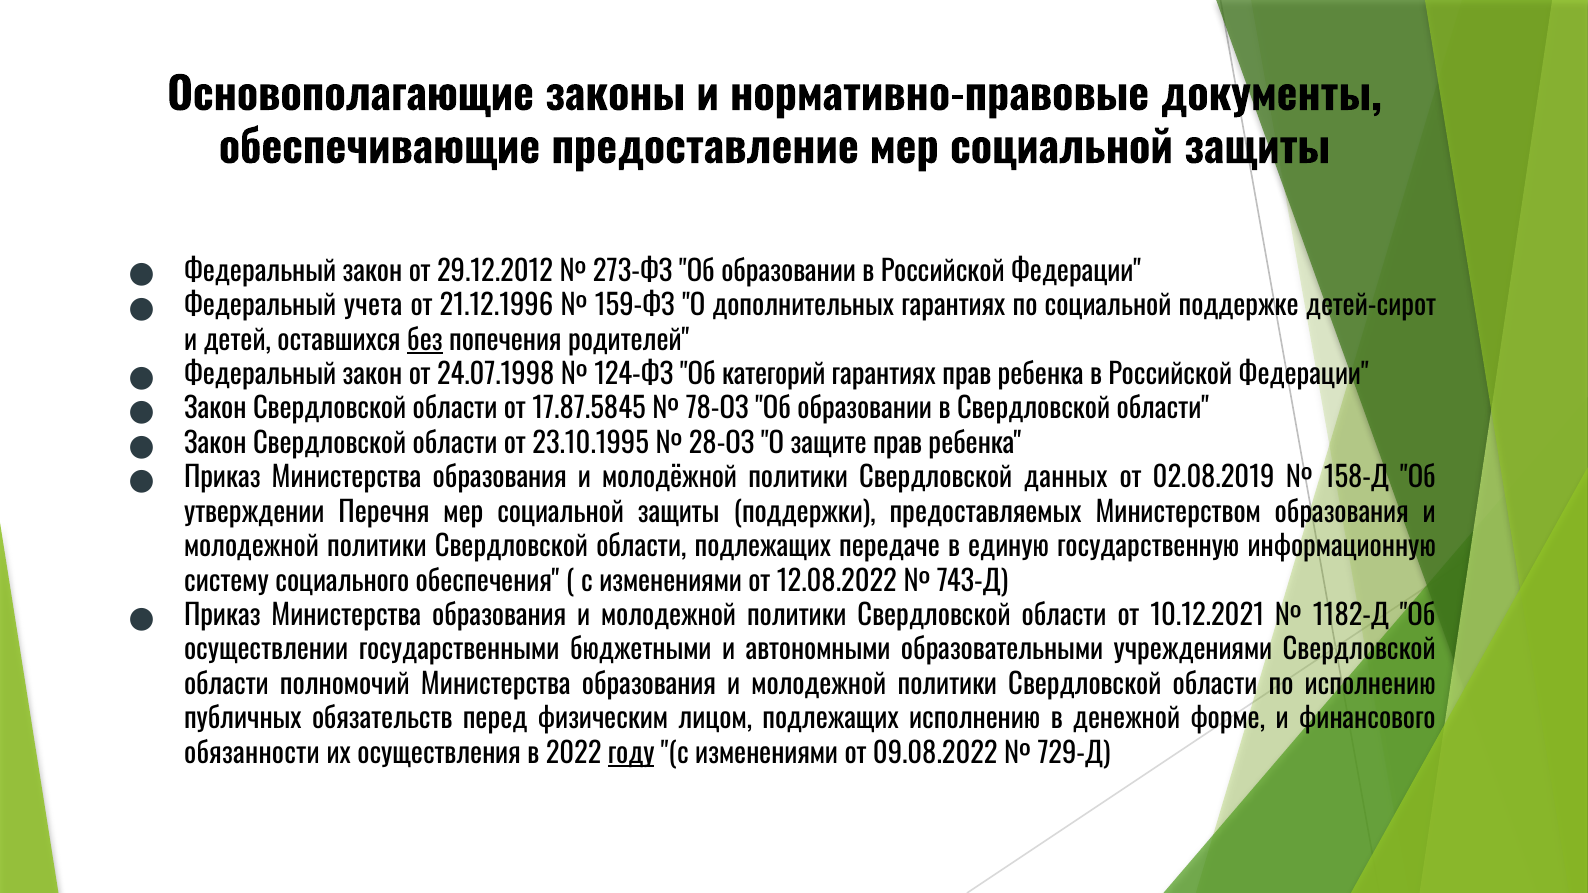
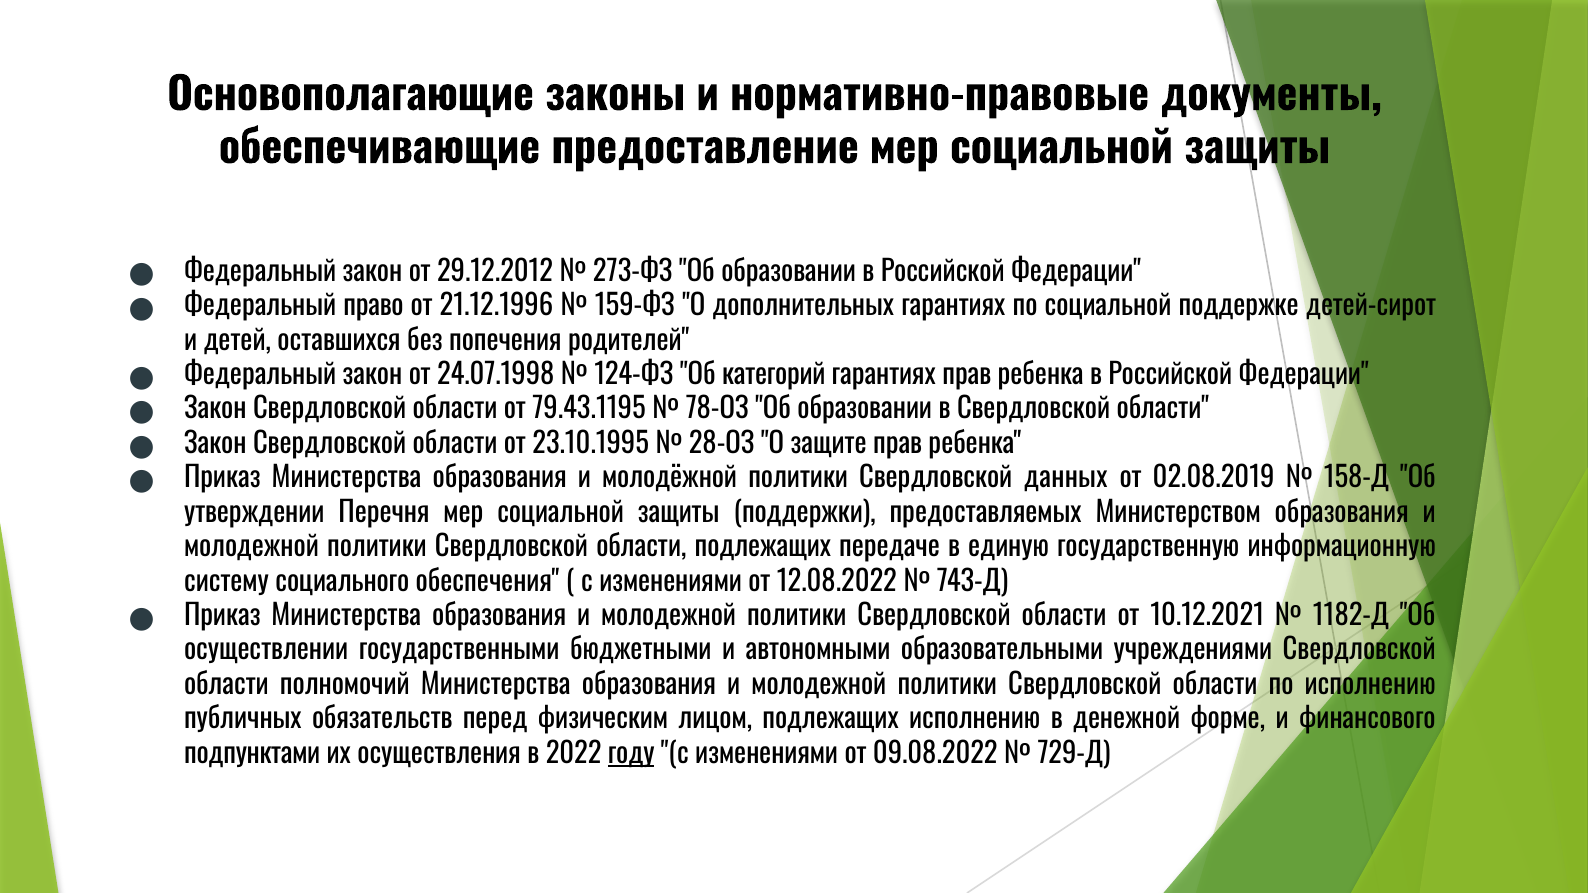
учета: учета -> право
без underline: present -> none
17.87.5845: 17.87.5845 -> 79.43.1195
обязанности: обязанности -> подпунктами
